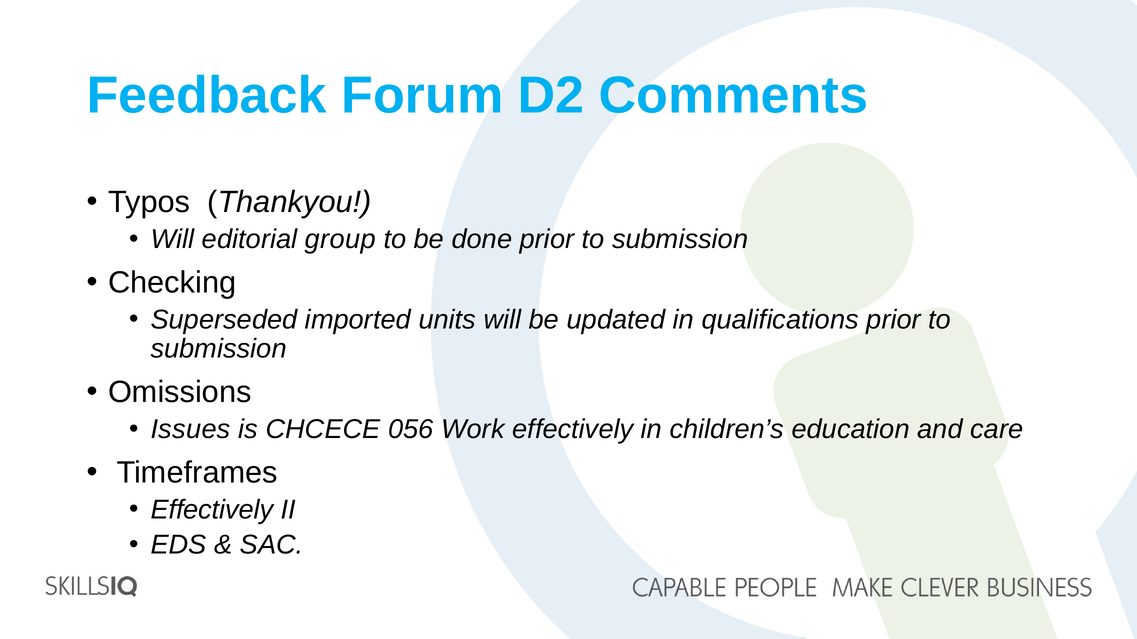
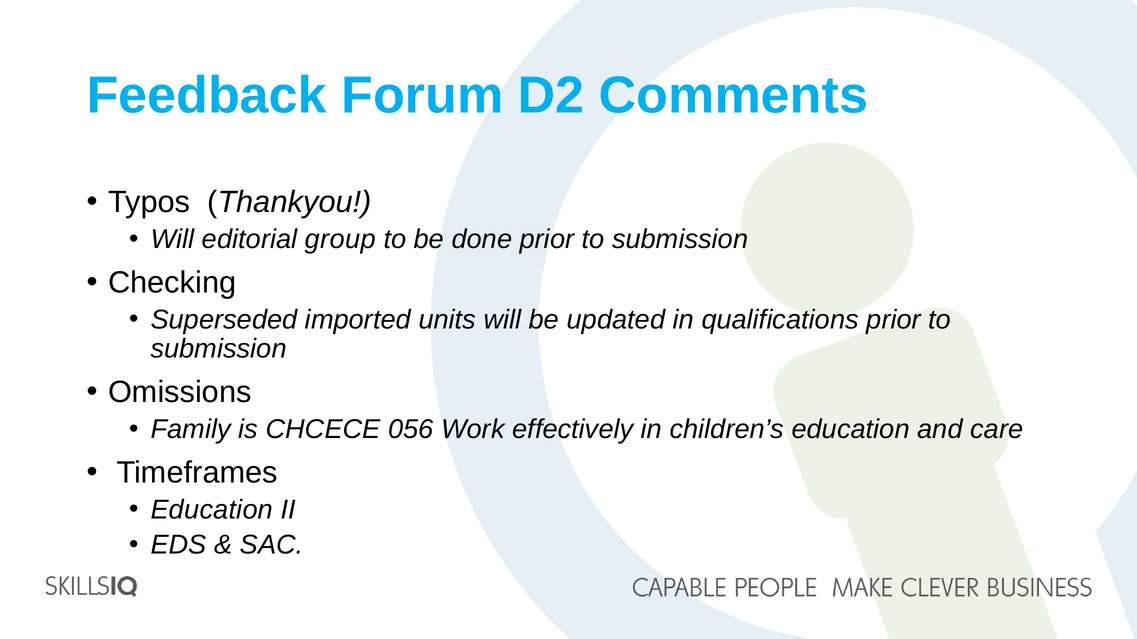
Issues: Issues -> Family
Effectively at (212, 510): Effectively -> Education
